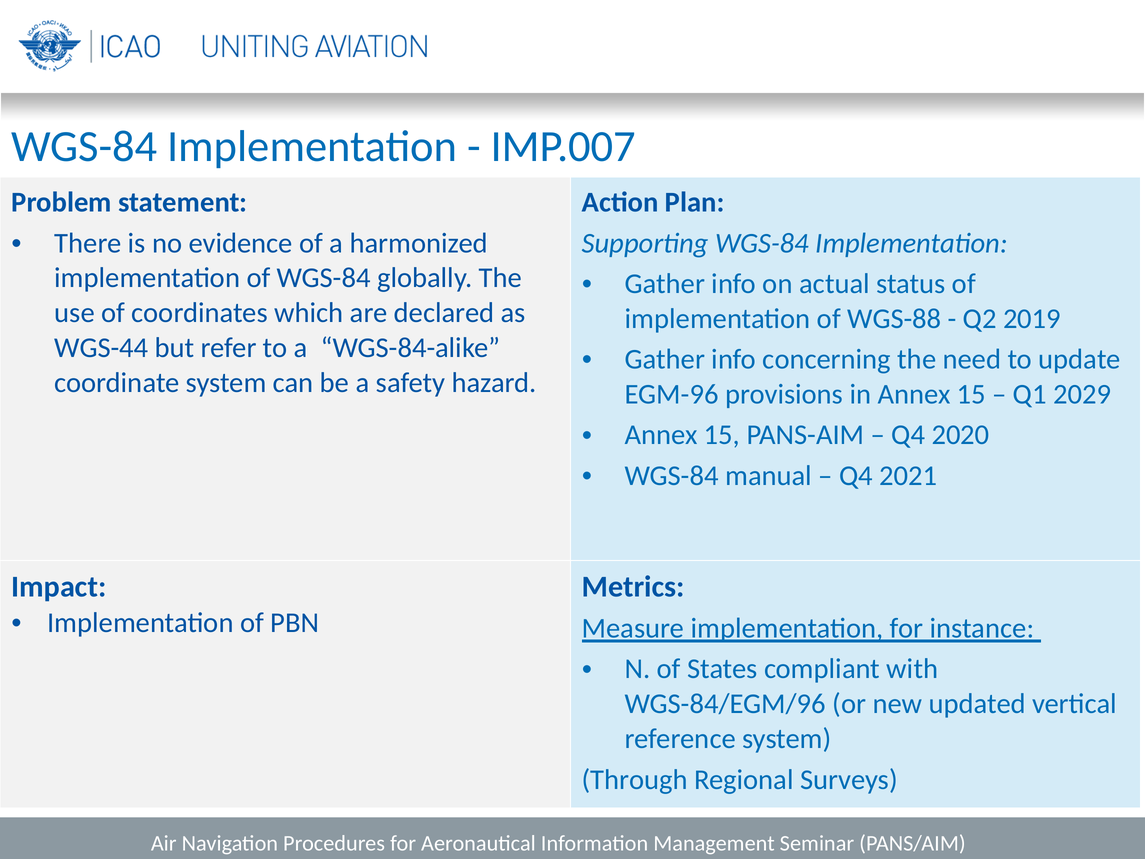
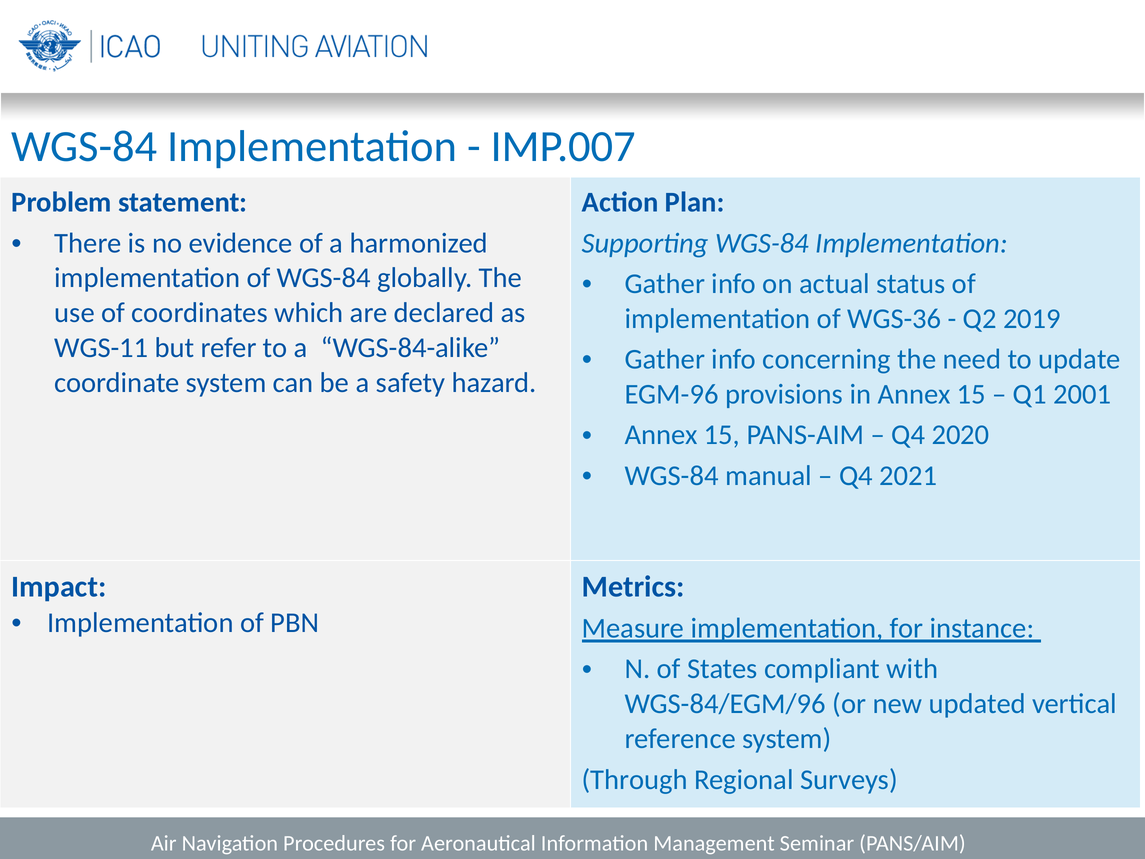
WGS-88: WGS-88 -> WGS-36
WGS-44: WGS-44 -> WGS-11
2029: 2029 -> 2001
